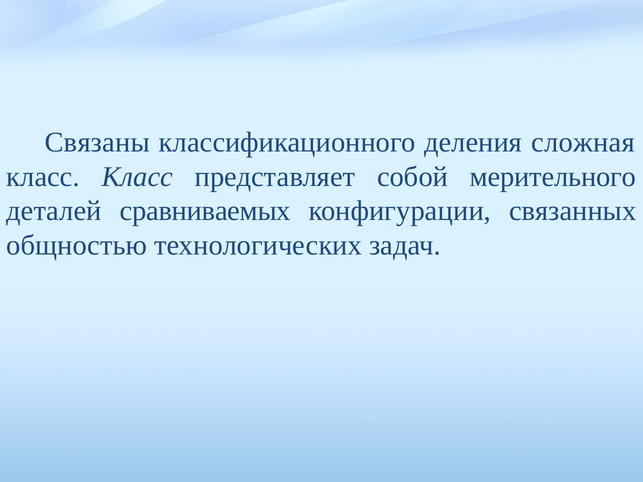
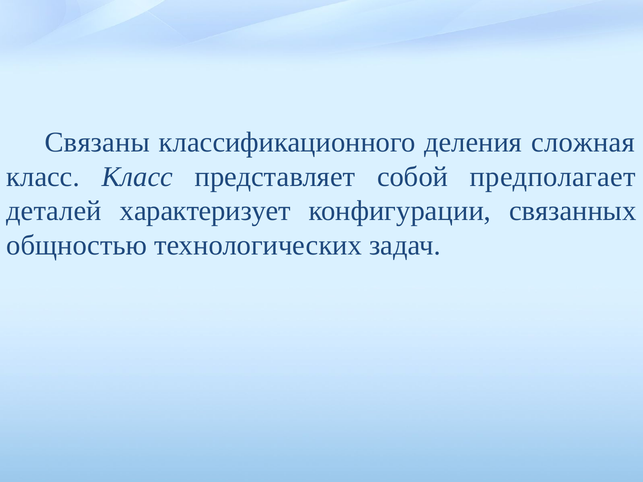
мерительного: мерительного -> предполагает
сравниваемых: сравниваемых -> характеризует
